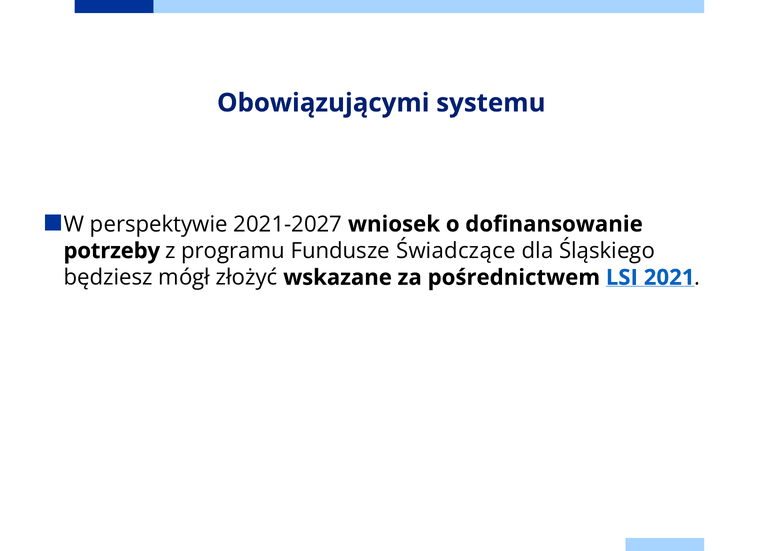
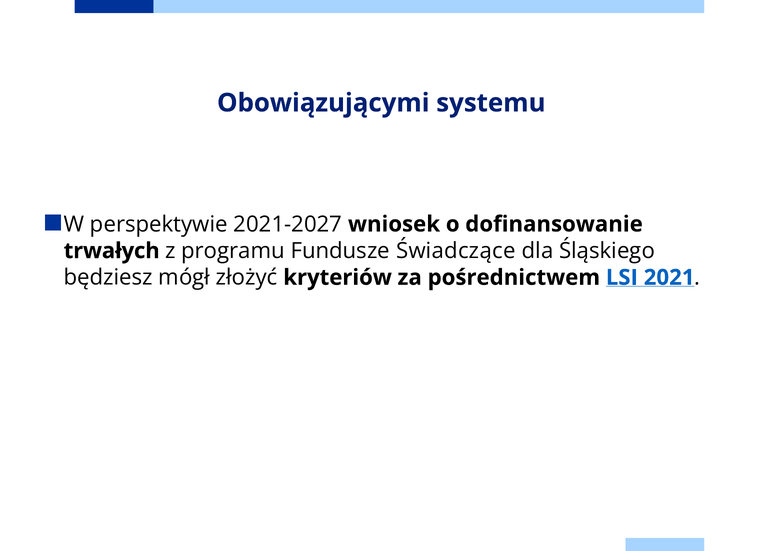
potrzeby: potrzeby -> trwałych
wskazane: wskazane -> kryteriów
